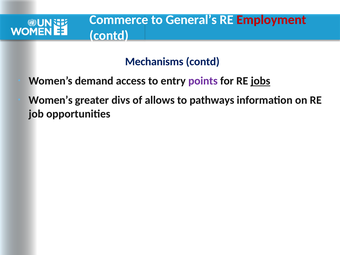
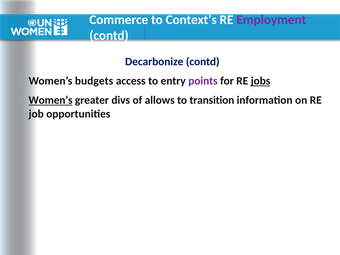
General’s: General’s -> Context’s
Employment colour: red -> purple
Mechanisms: Mechanisms -> Decarbonize
demand: demand -> budgets
Women’s at (51, 100) underline: none -> present
pathways: pathways -> transition
